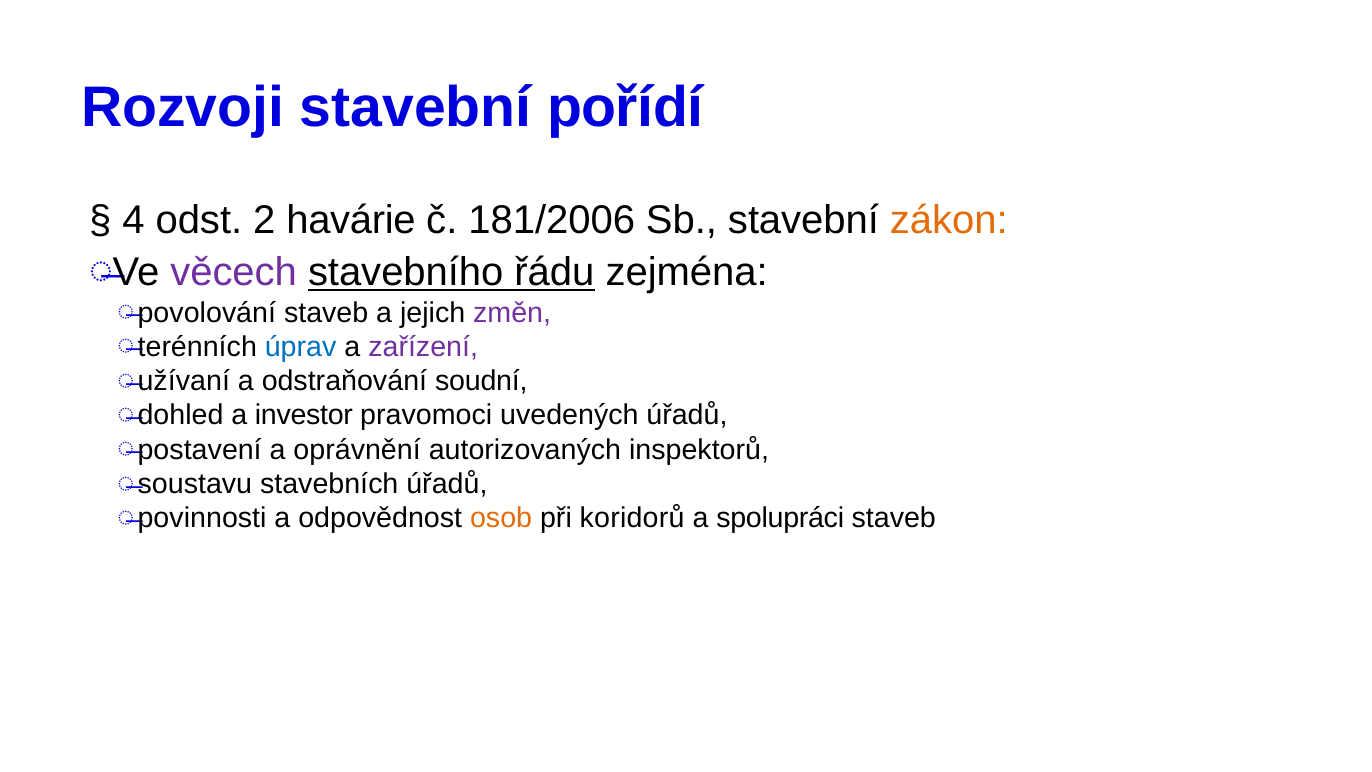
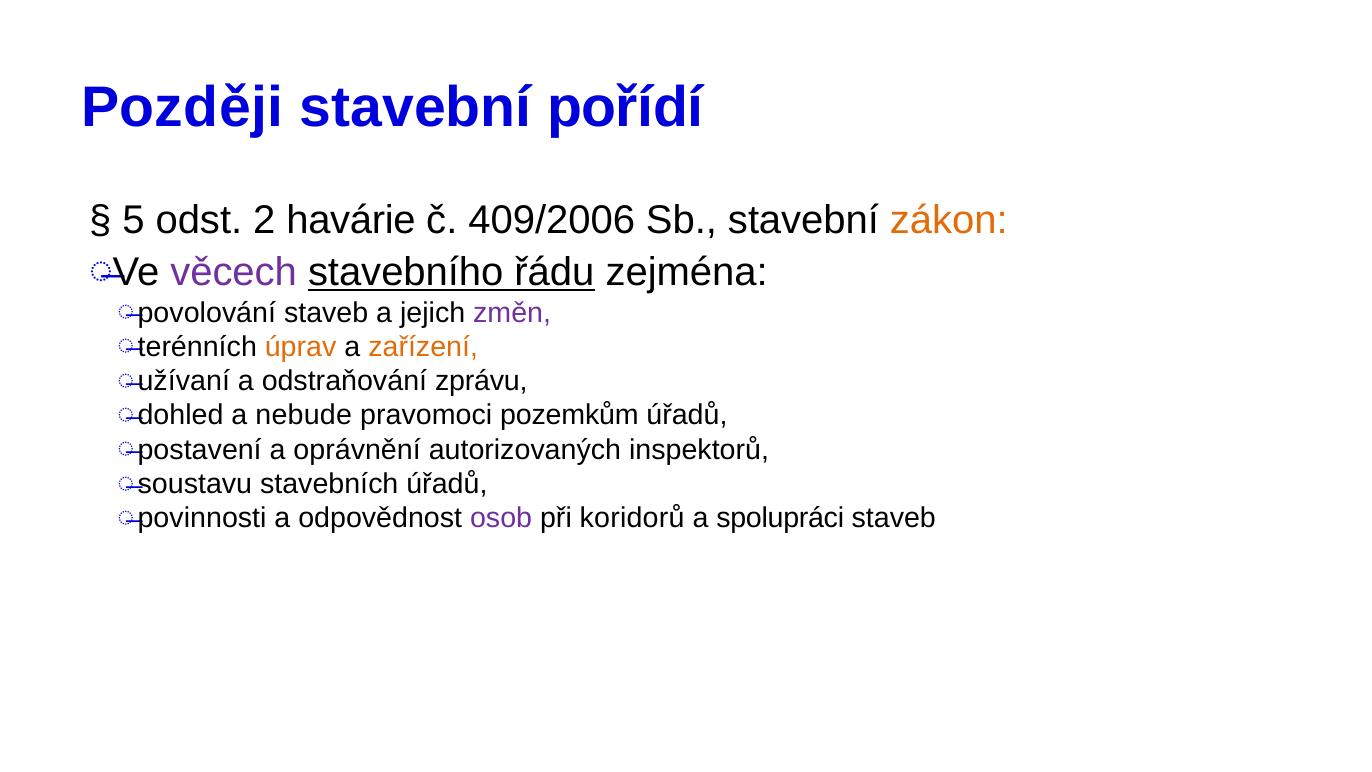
Rozvoji: Rozvoji -> Později
4: 4 -> 5
181/2006: 181/2006 -> 409/2006
úprav colour: blue -> orange
zařízení colour: purple -> orange
soudní: soudní -> zprávu
investor: investor -> nebude
uvedených: uvedených -> pozemkům
osob colour: orange -> purple
